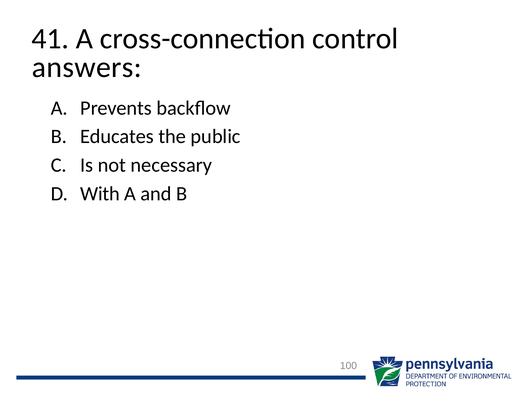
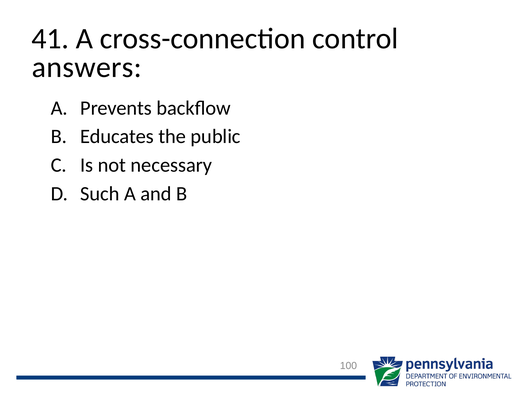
With: With -> Such
